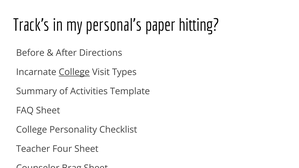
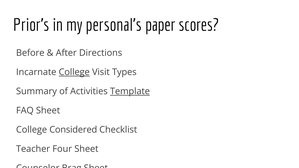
Track’s: Track’s -> Prior’s
hitting: hitting -> scores
Template underline: none -> present
Personality: Personality -> Considered
